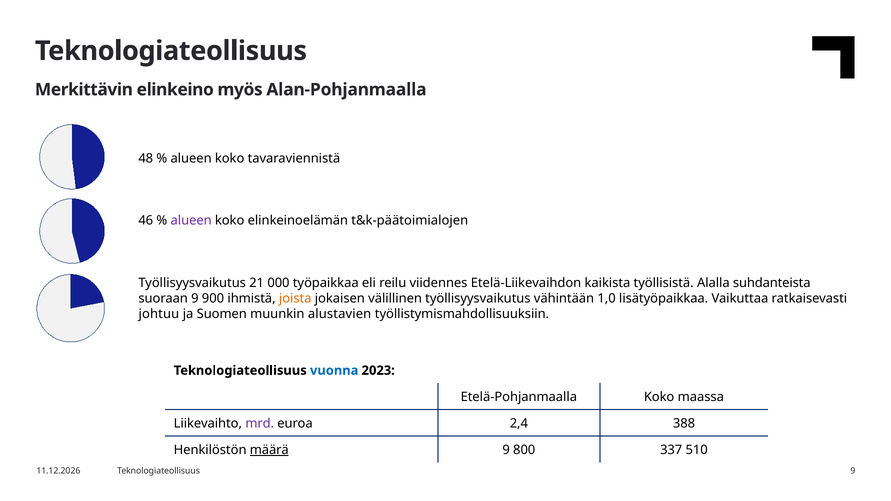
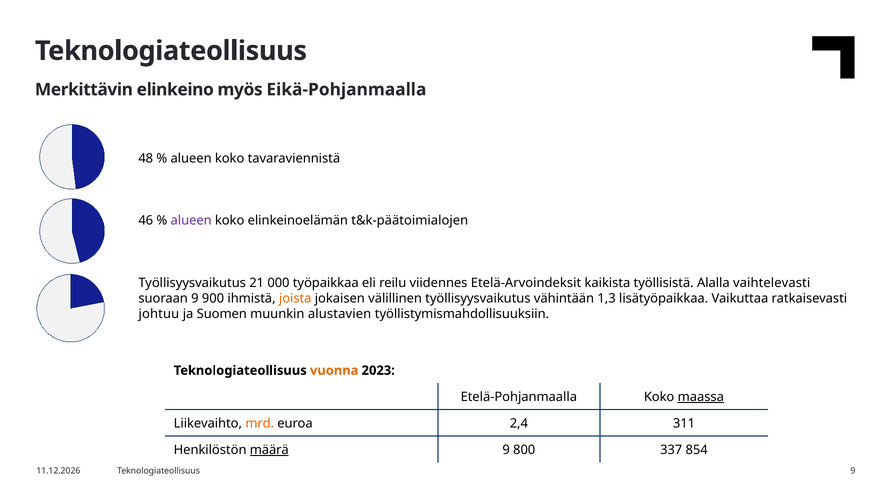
Alan-Pohjanmaalla: Alan-Pohjanmaalla -> Eikä-Pohjanmaalla
Etelä-Liikevaihdon: Etelä-Liikevaihdon -> Etelä-Arvoindeksit
suhdanteista: suhdanteista -> vaihtelevasti
1,0: 1,0 -> 1,3
vuonna colour: blue -> orange
maassa underline: none -> present
mrd colour: purple -> orange
388: 388 -> 311
510: 510 -> 854
